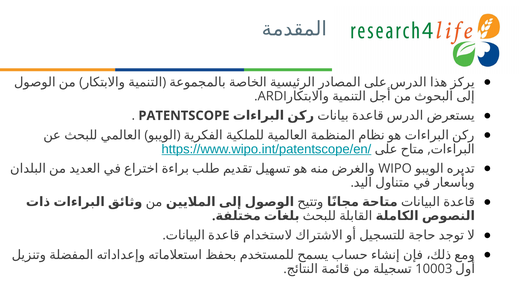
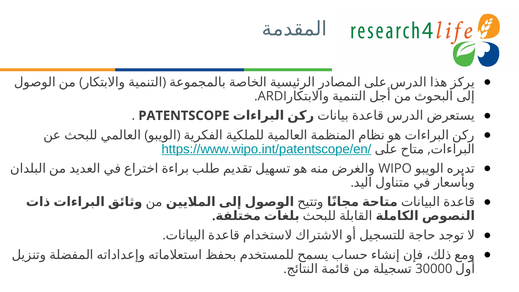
10003: 10003 -> 30000
